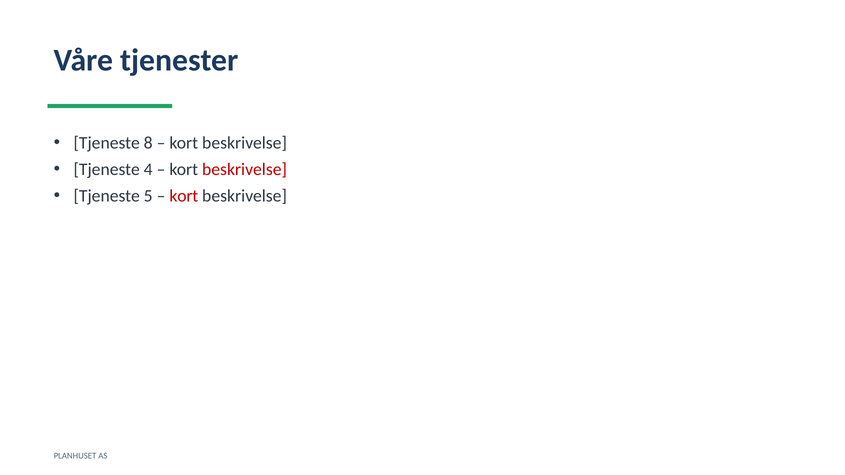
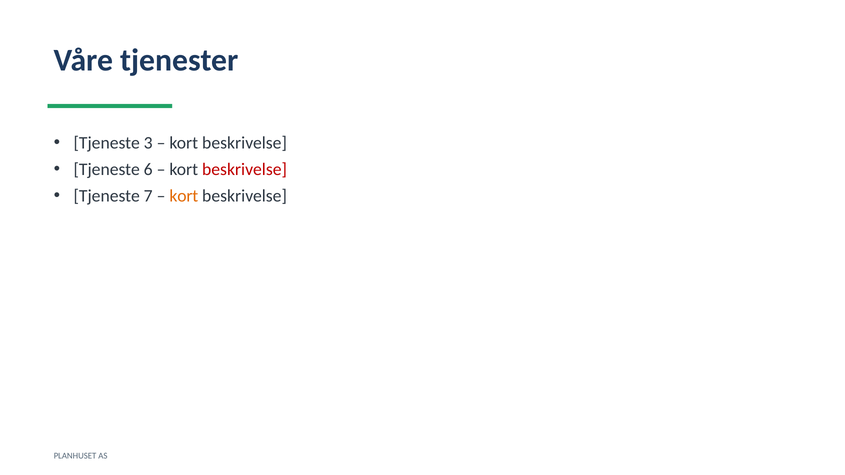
8: 8 -> 3
4: 4 -> 6
5: 5 -> 7
kort at (184, 196) colour: red -> orange
